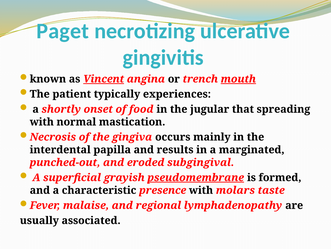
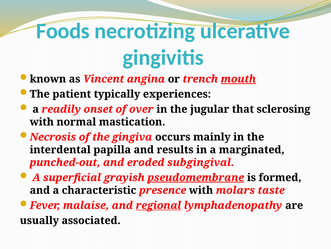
Paget: Paget -> Foods
Vincent underline: present -> none
shortly: shortly -> readily
food: food -> over
spreading: spreading -> sclerosing
regional underline: none -> present
